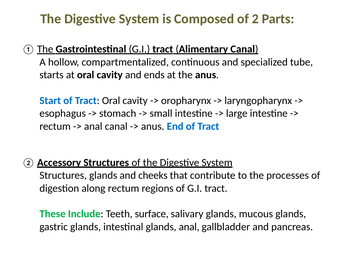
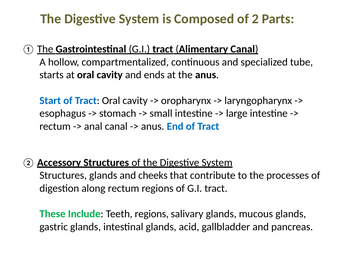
Teeth surface: surface -> regions
glands anal: anal -> acid
